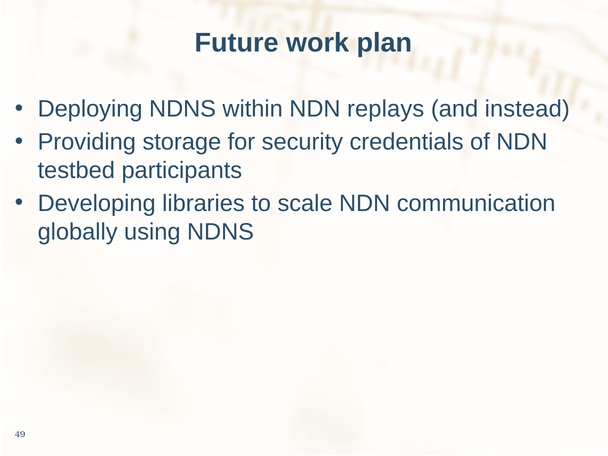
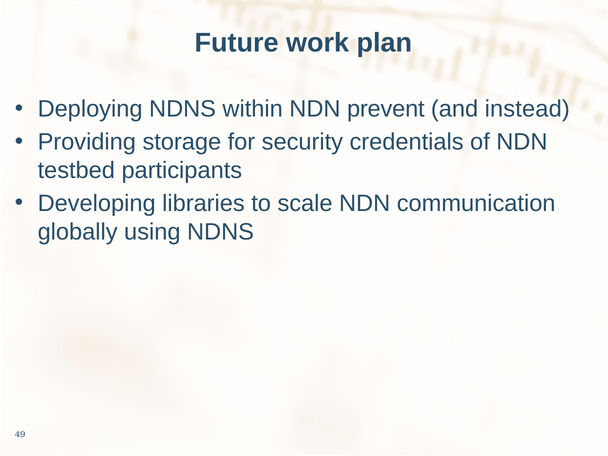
replays: replays -> prevent
